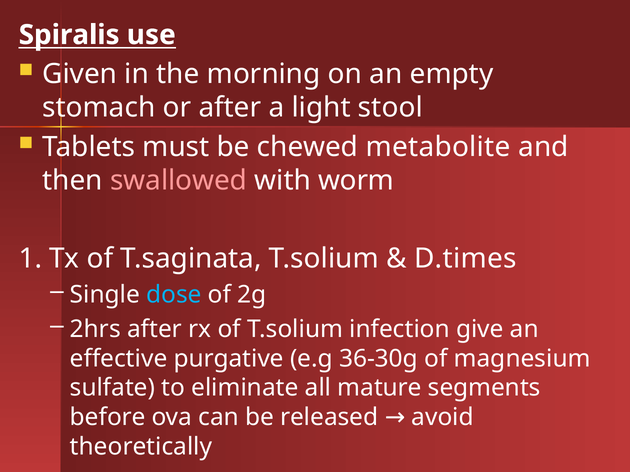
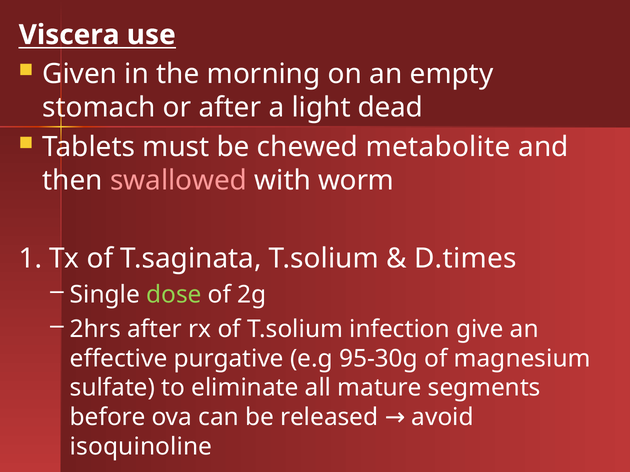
Spiralis: Spiralis -> Viscera
stool: stool -> dead
dose colour: light blue -> light green
36-30g: 36-30g -> 95-30g
theoretically: theoretically -> isoquinoline
